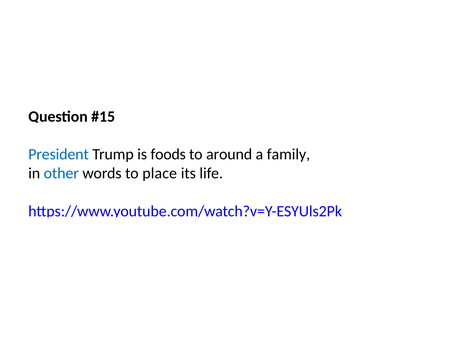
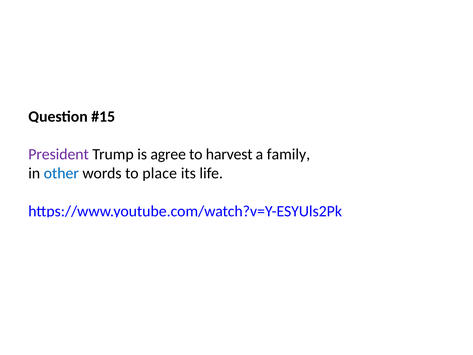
President colour: blue -> purple
foods: foods -> agree
around: around -> harvest
